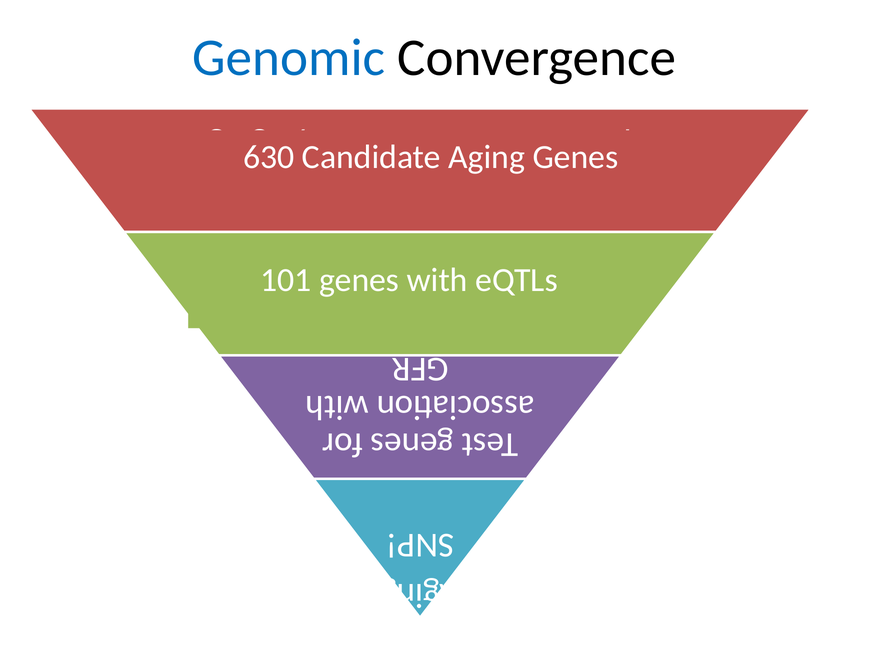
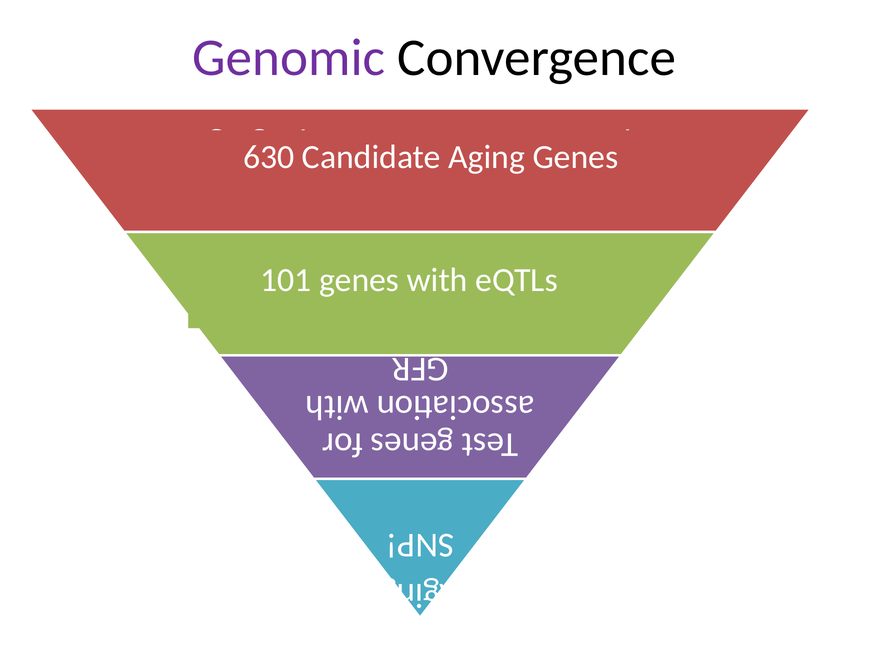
Genomic colour: blue -> purple
